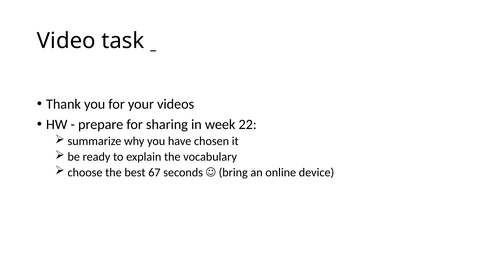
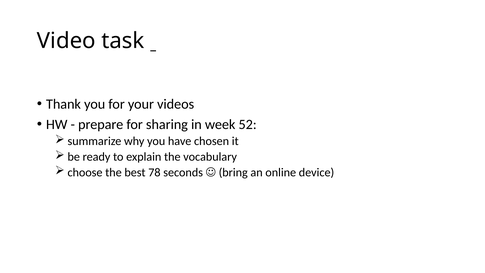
22: 22 -> 52
67: 67 -> 78
